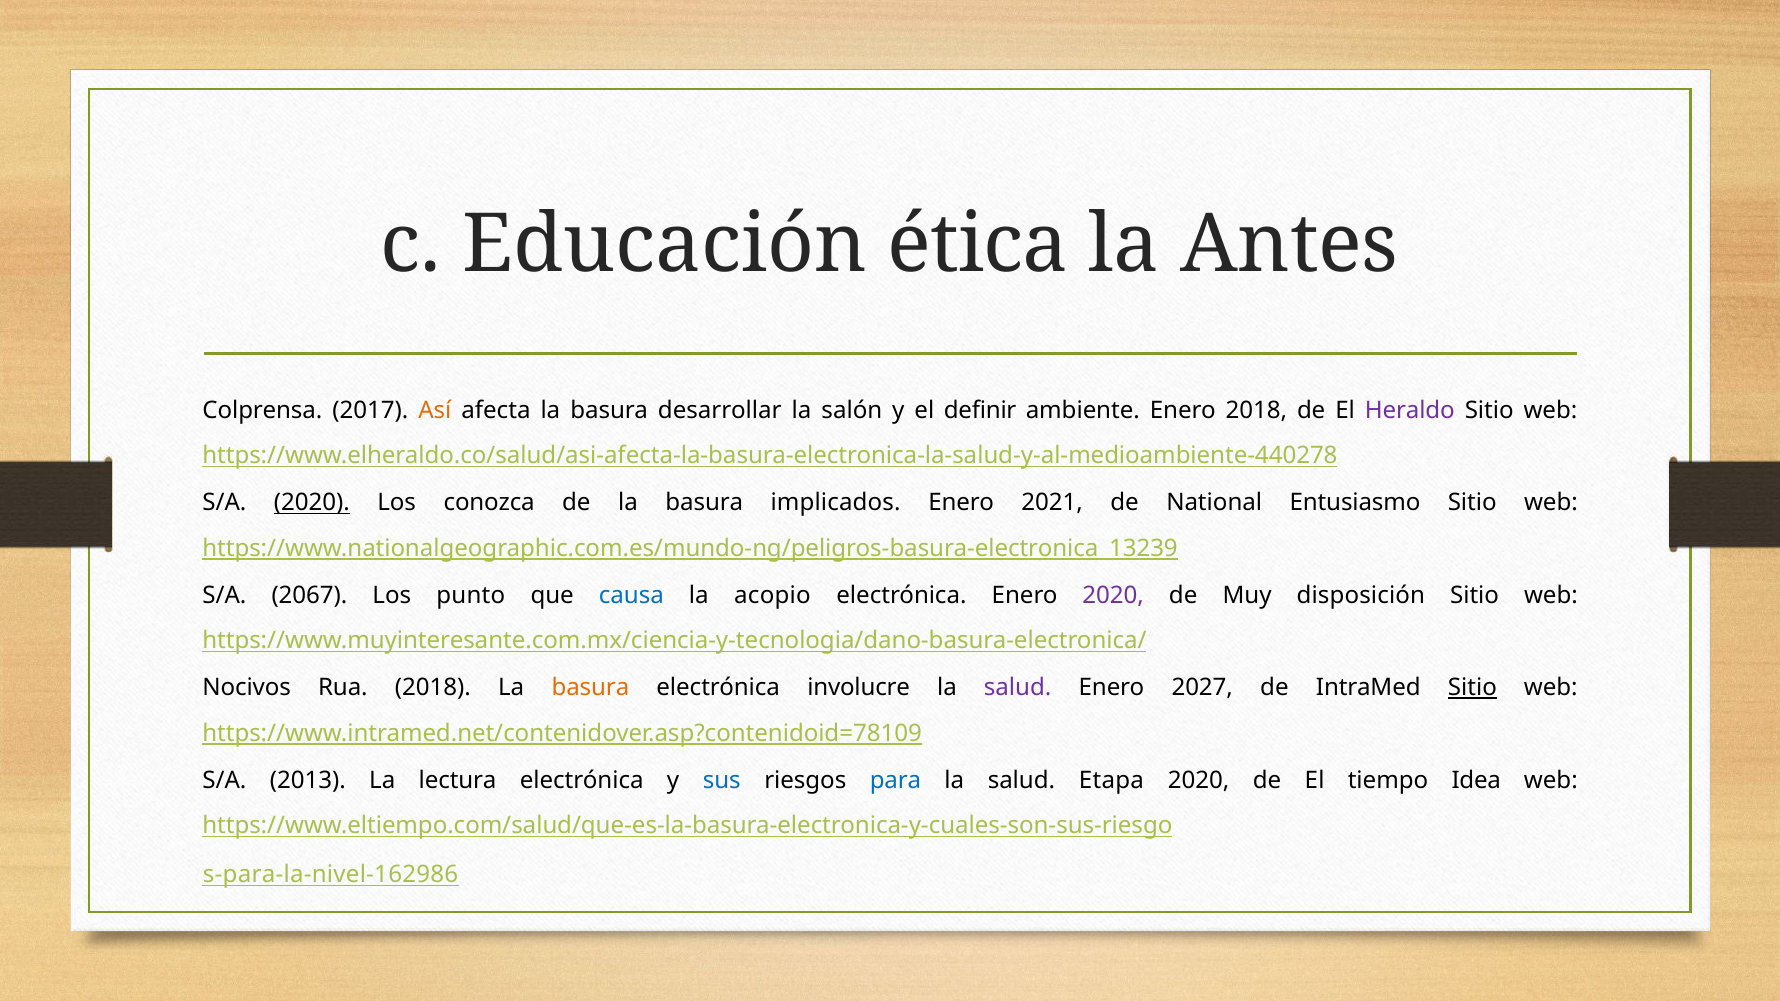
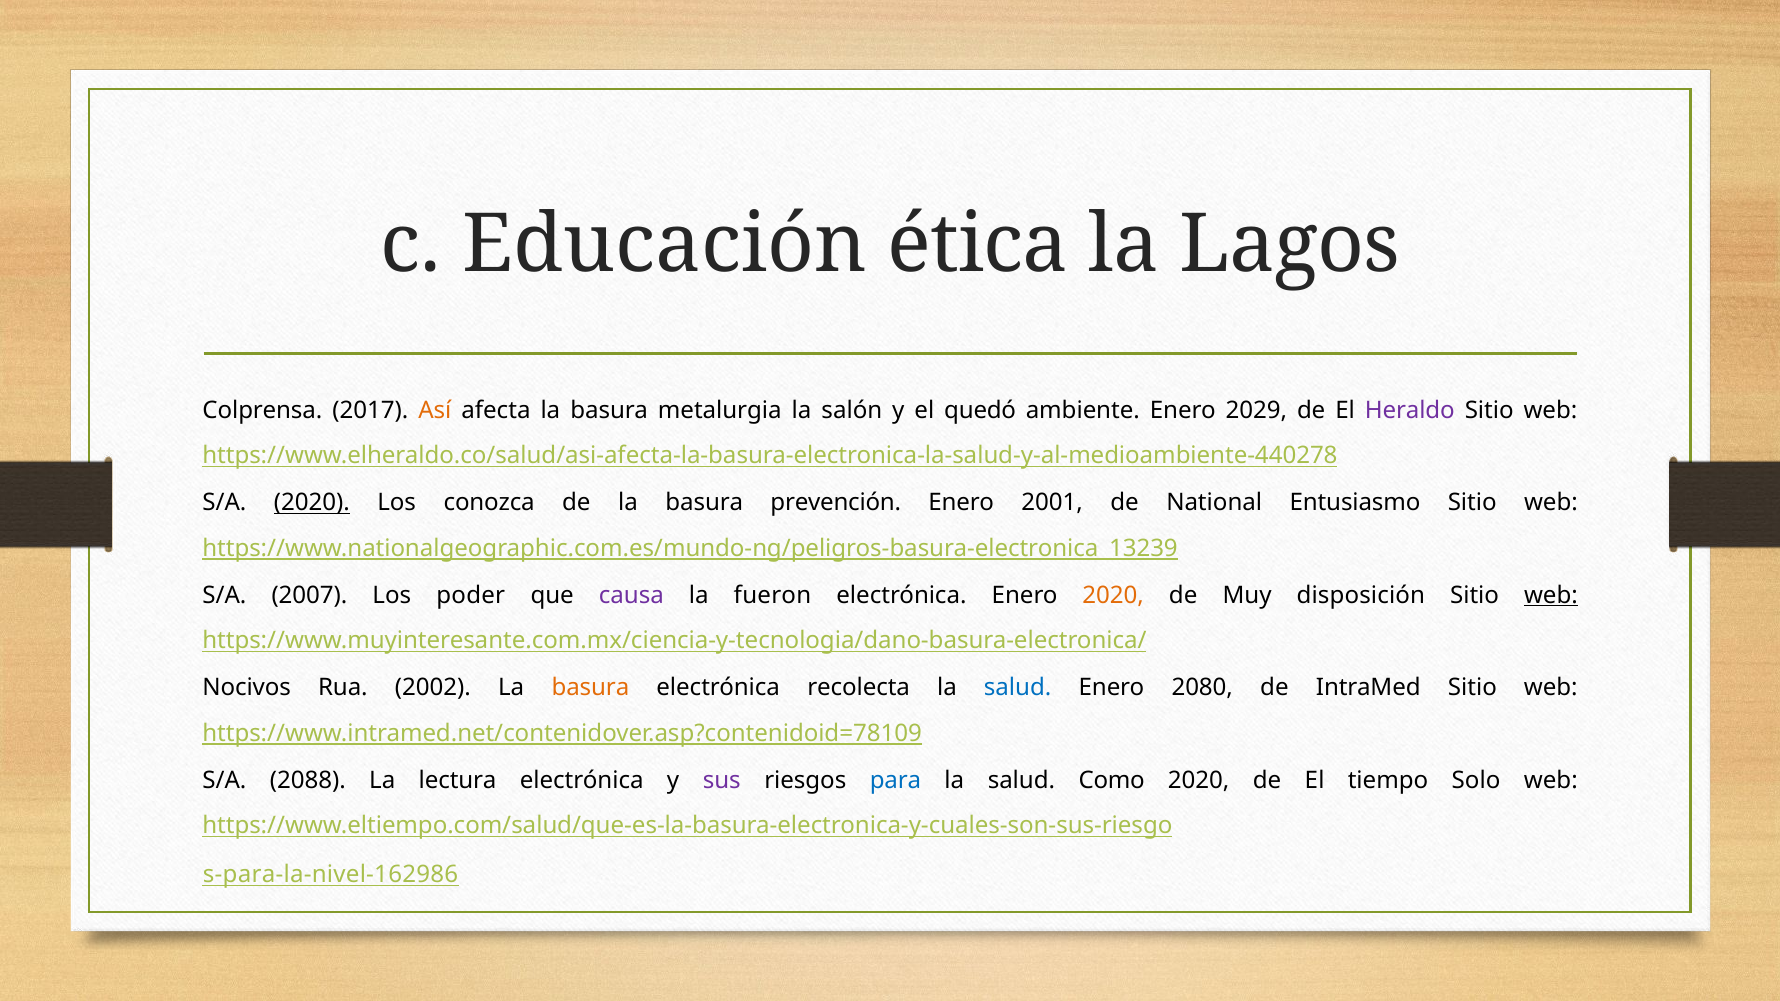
Antes: Antes -> Lagos
desarrollar: desarrollar -> metalurgia
definir: definir -> quedó
Enero 2018: 2018 -> 2029
implicados: implicados -> prevención
2021: 2021 -> 2001
2067: 2067 -> 2007
punto: punto -> poder
causa colour: blue -> purple
acopio: acopio -> fueron
2020 at (1113, 596) colour: purple -> orange
web at (1551, 596) underline: none -> present
Rua 2018: 2018 -> 2002
involucre: involucre -> recolecta
salud at (1018, 688) colour: purple -> blue
2027: 2027 -> 2080
Sitio at (1472, 688) underline: present -> none
2013: 2013 -> 2088
sus colour: blue -> purple
Etapa: Etapa -> Como
Idea: Idea -> Solo
